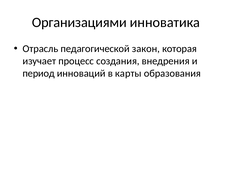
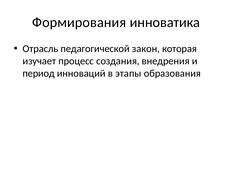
Организациями: Организациями -> Формирования
карты: карты -> этапы
